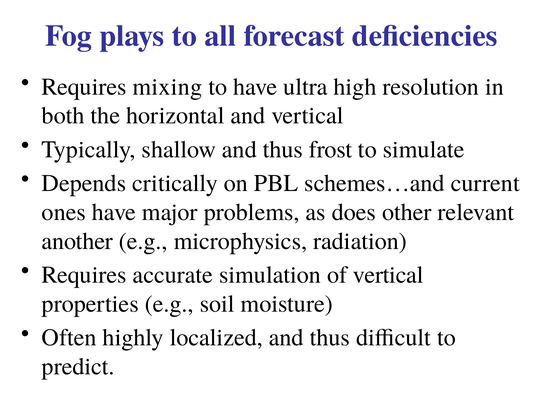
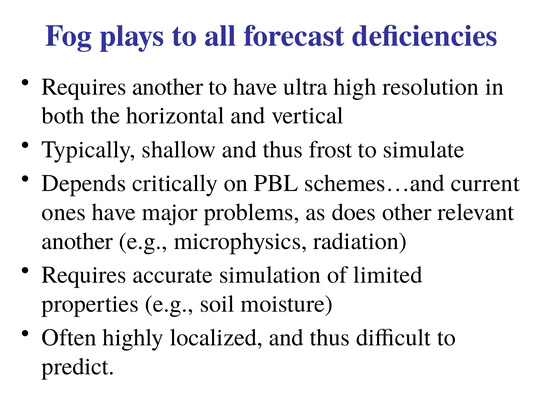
Requires mixing: mixing -> another
of vertical: vertical -> limited
